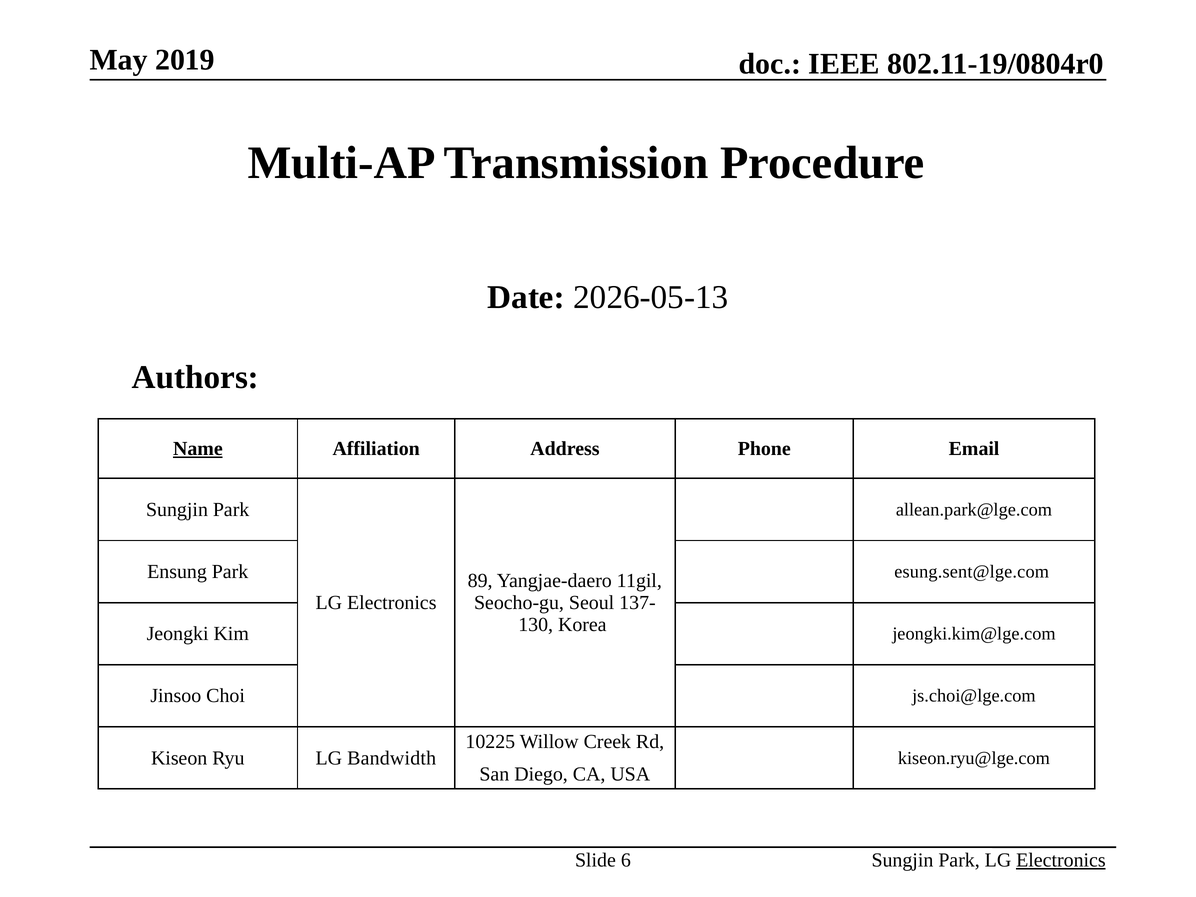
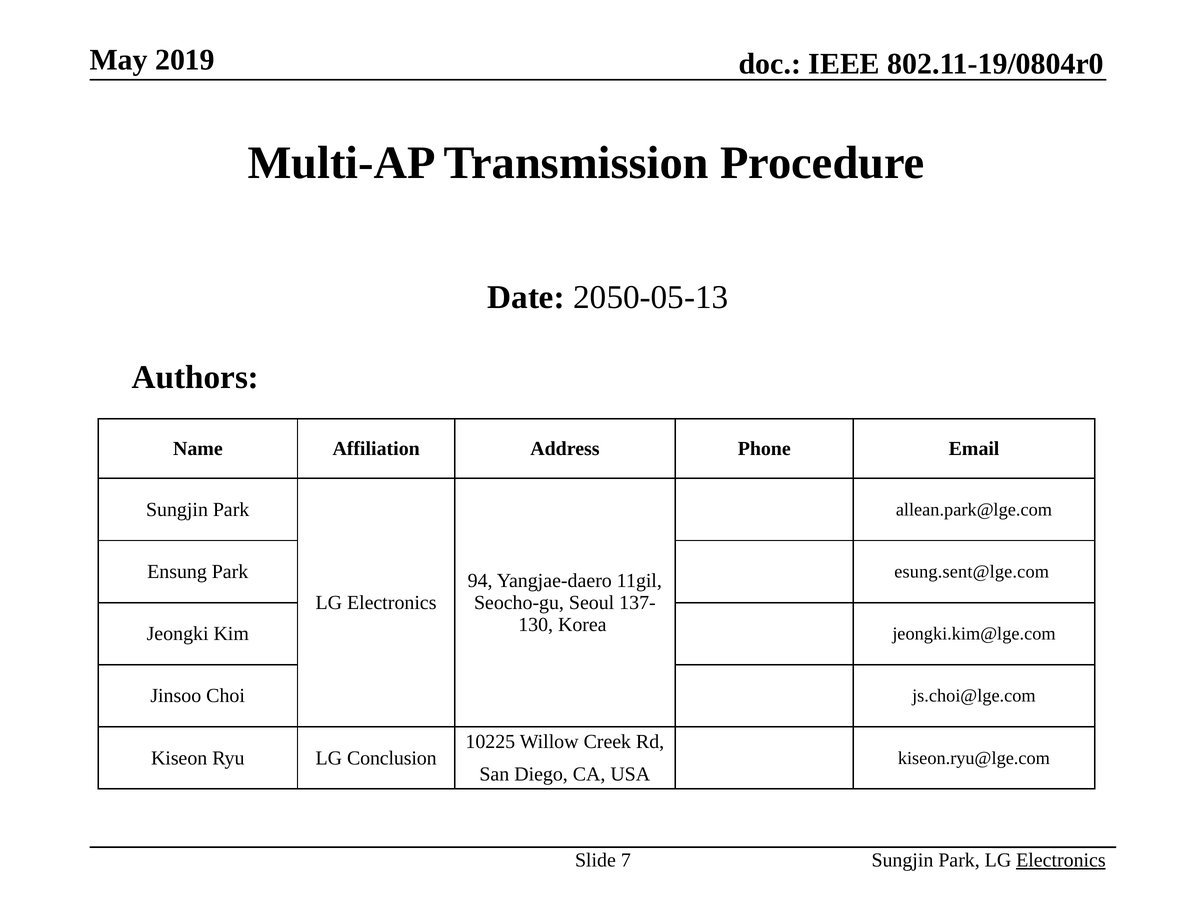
2026-05-13: 2026-05-13 -> 2050-05-13
Name underline: present -> none
89: 89 -> 94
Bandwidth: Bandwidth -> Conclusion
6: 6 -> 7
